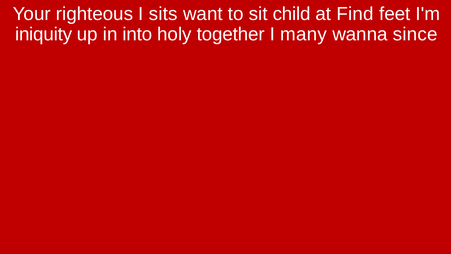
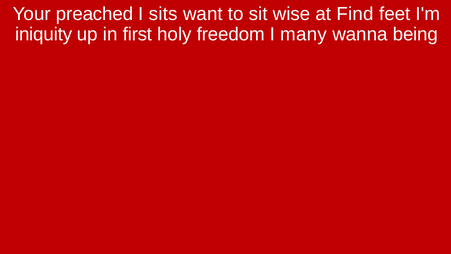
righteous: righteous -> preached
child: child -> wise
into: into -> first
together: together -> freedom
since: since -> being
